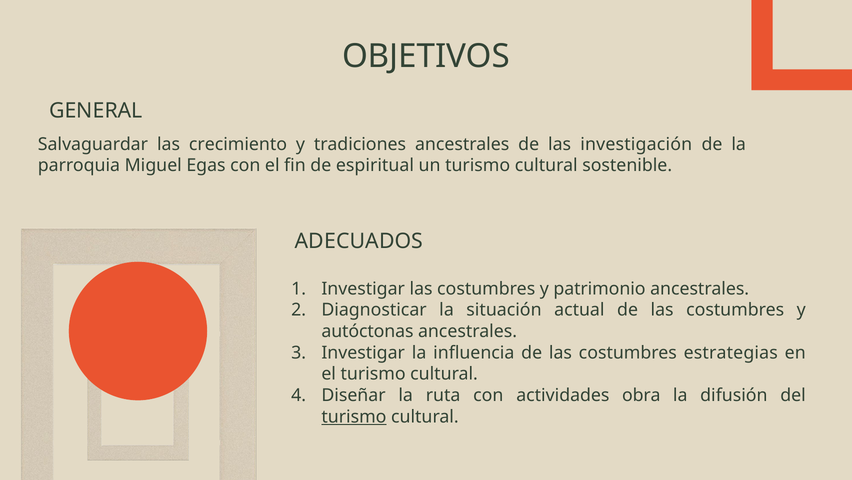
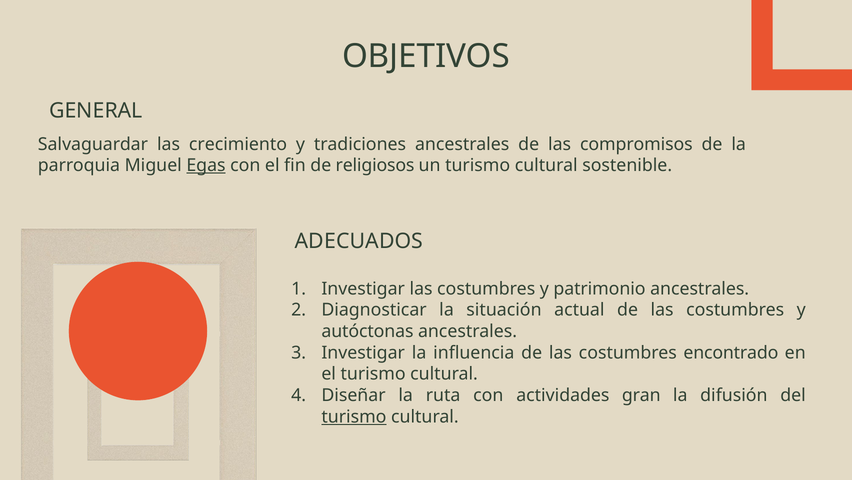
investigación: investigación -> compromisos
Egas underline: none -> present
espiritual: espiritual -> religiosos
estrategias: estrategias -> encontrado
obra: obra -> gran
